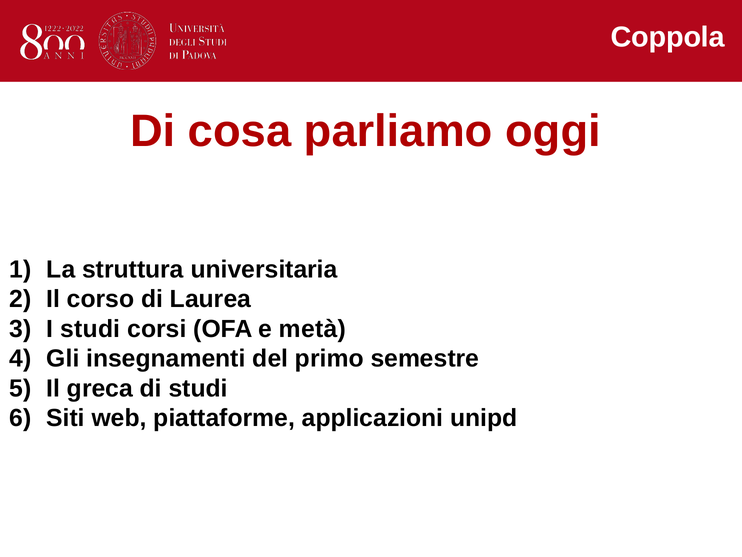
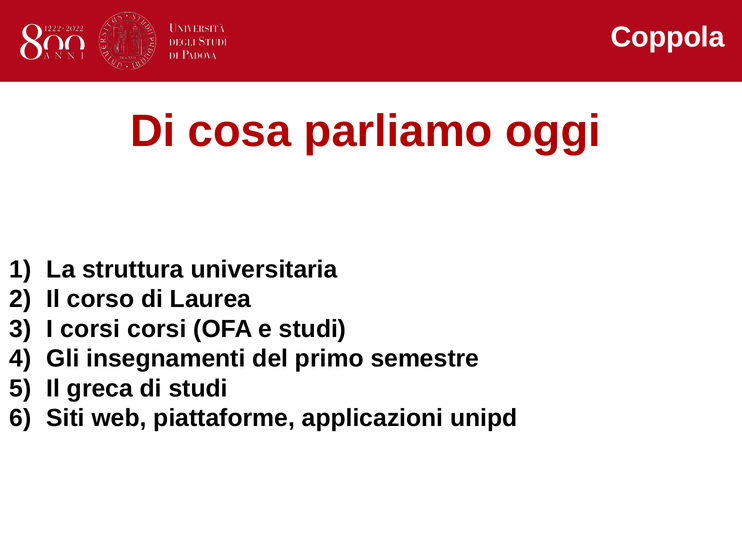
I studi: studi -> corsi
e metà: metà -> studi
